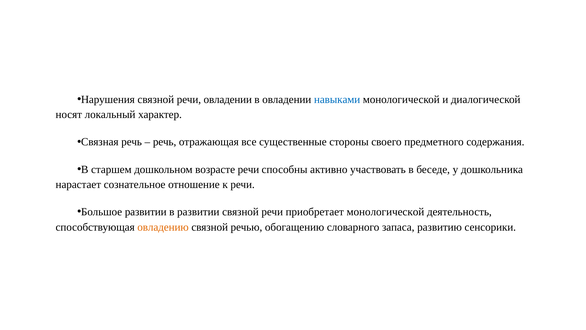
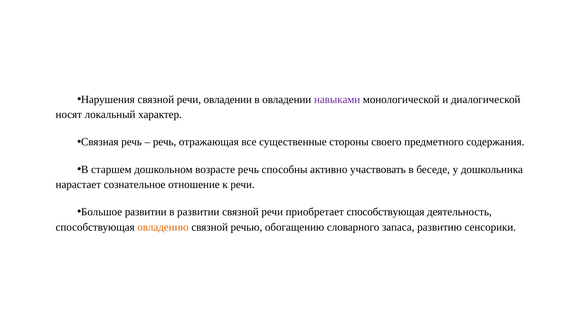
навыками colour: blue -> purple
возрасте речи: речи -> речь
приобретает монологической: монологической -> способствующая
